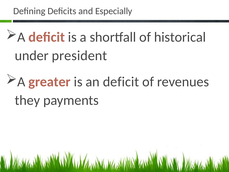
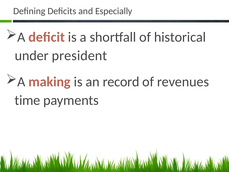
greater: greater -> making
an deficit: deficit -> record
they: they -> time
